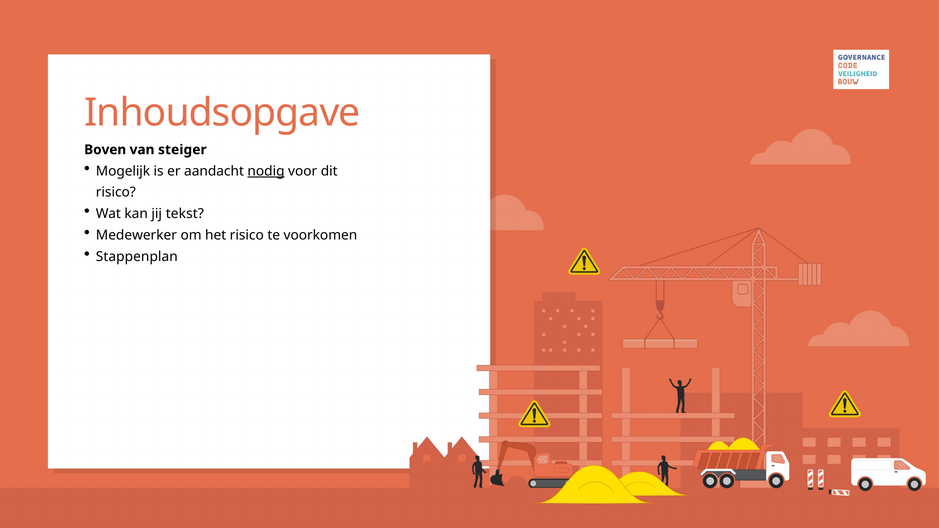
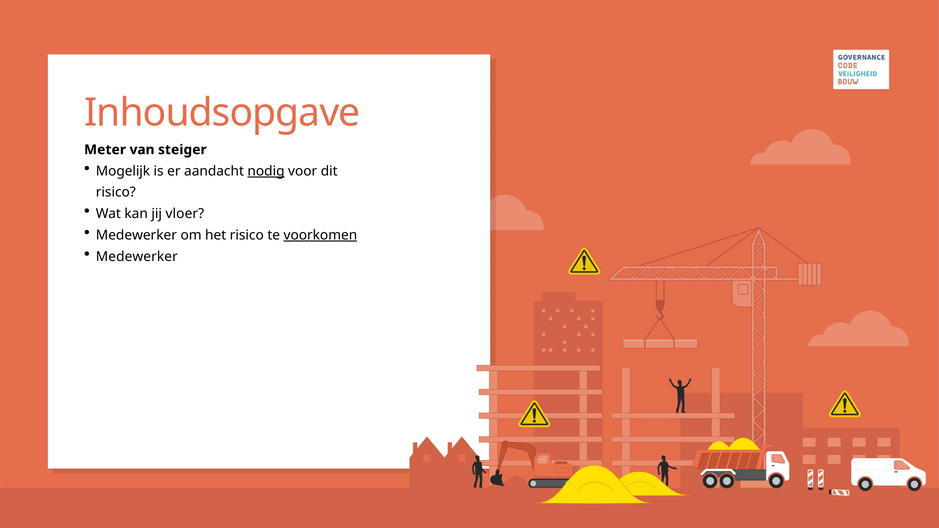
Boven: Boven -> Meter
tekst: tekst -> vloer
voorkomen underline: none -> present
Stappenplan at (137, 257): Stappenplan -> Medewerker
